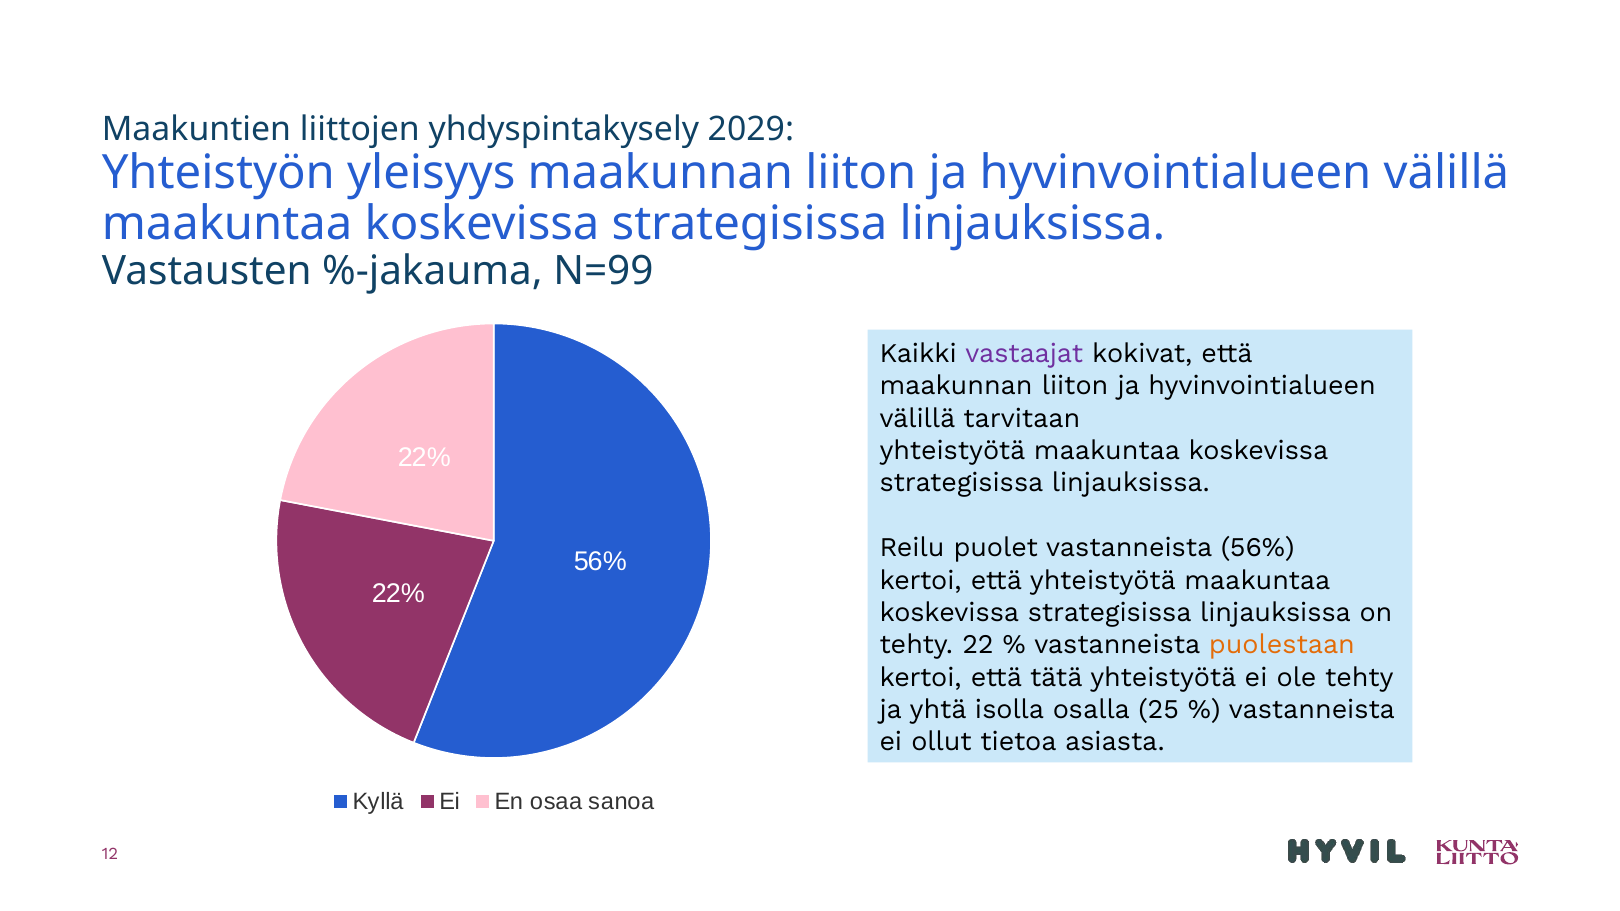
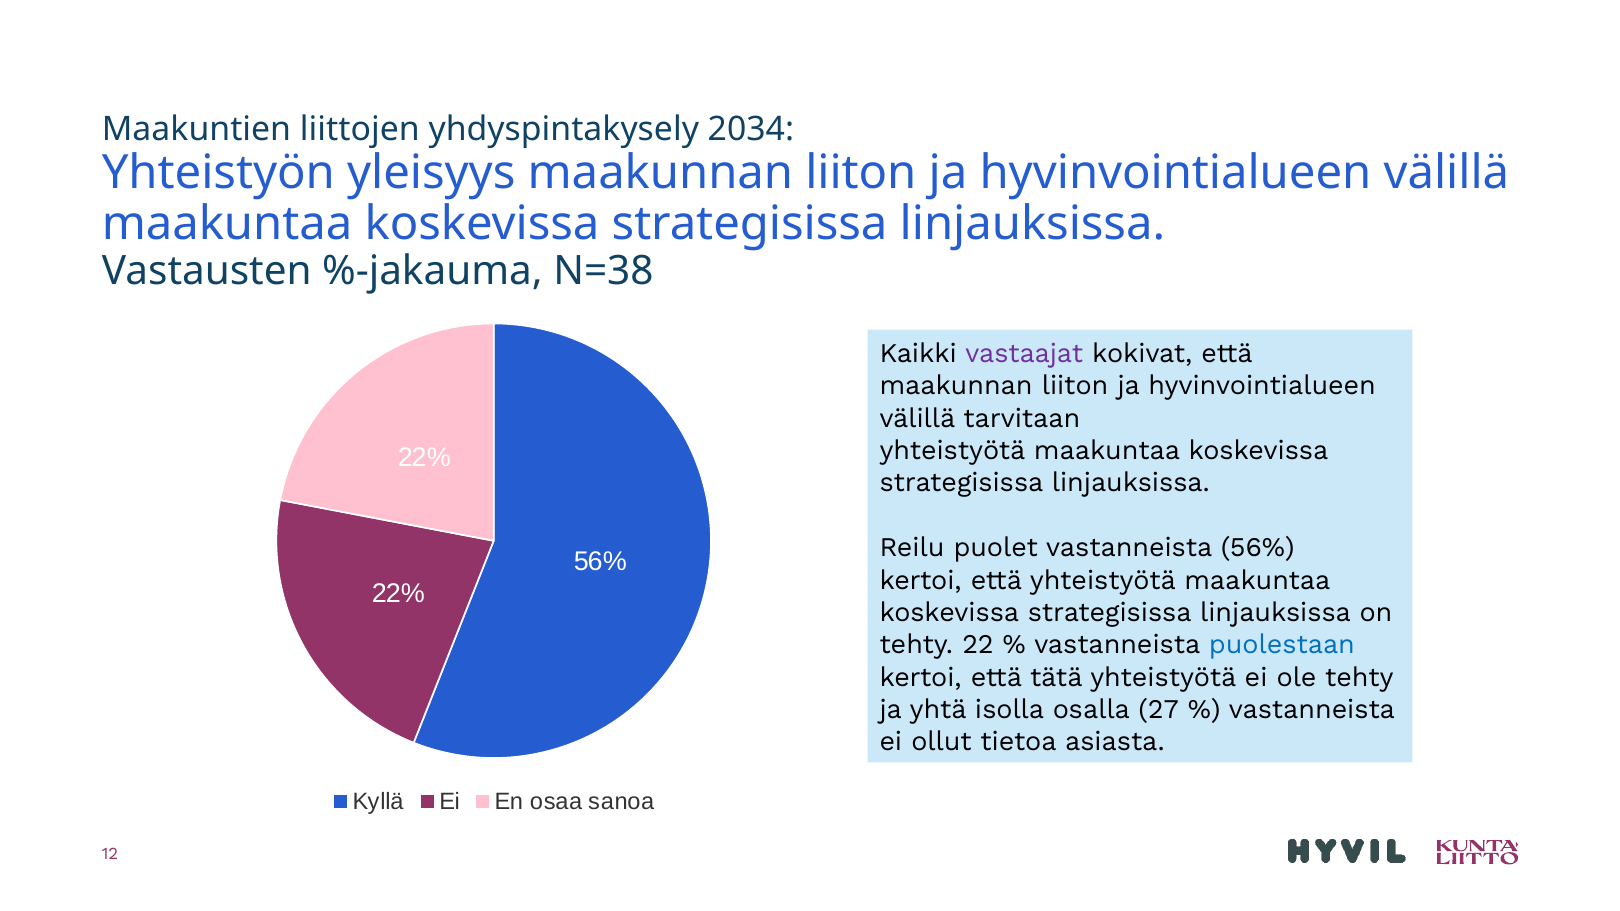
2029: 2029 -> 2034
N=99: N=99 -> N=38
puolestaan colour: orange -> blue
25: 25 -> 27
